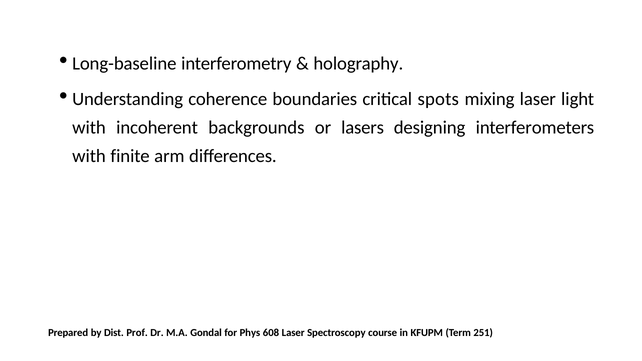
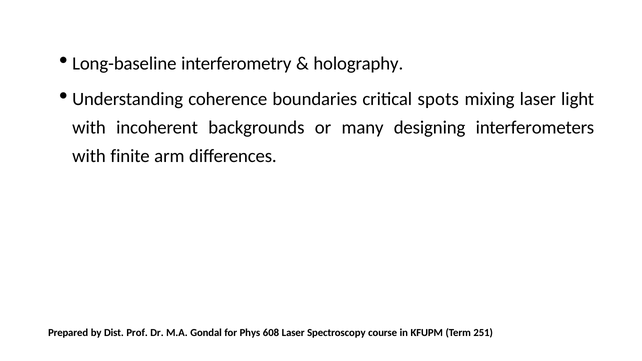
lasers: lasers -> many
